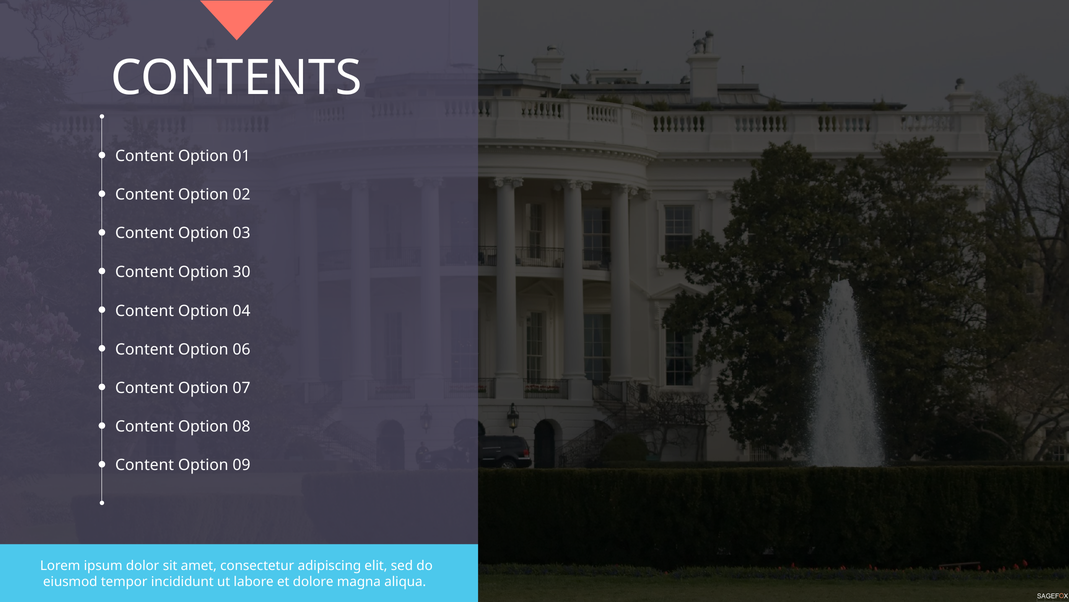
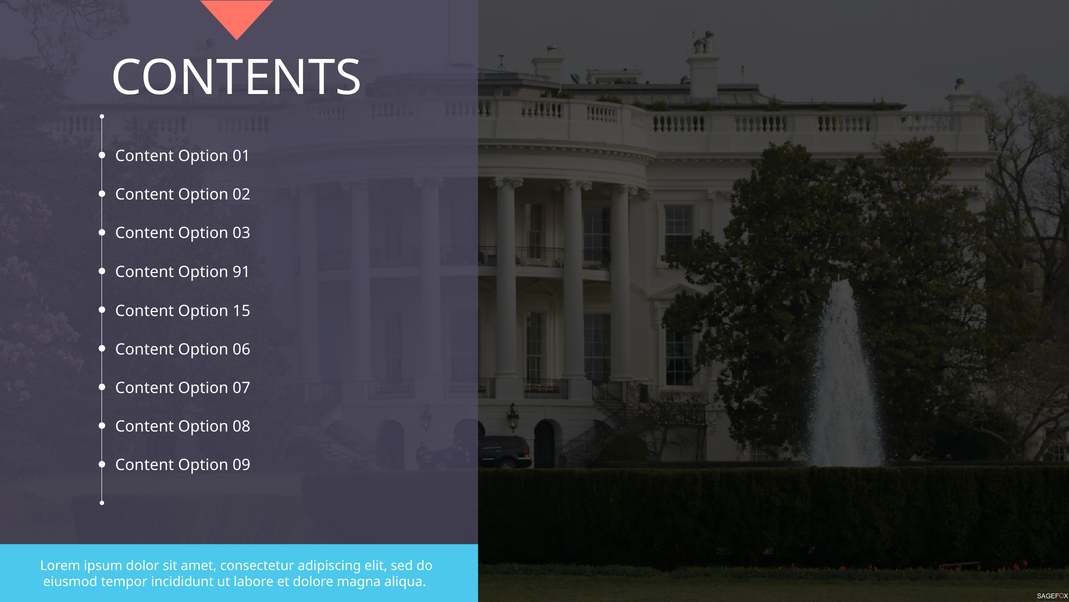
30: 30 -> 91
04: 04 -> 15
